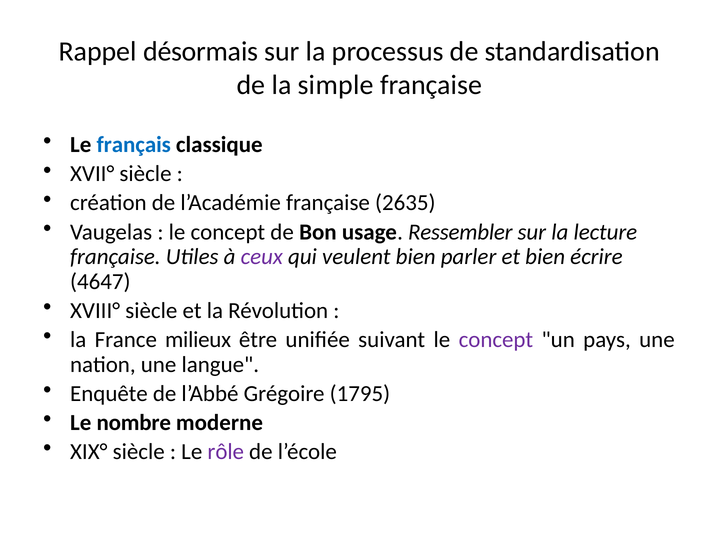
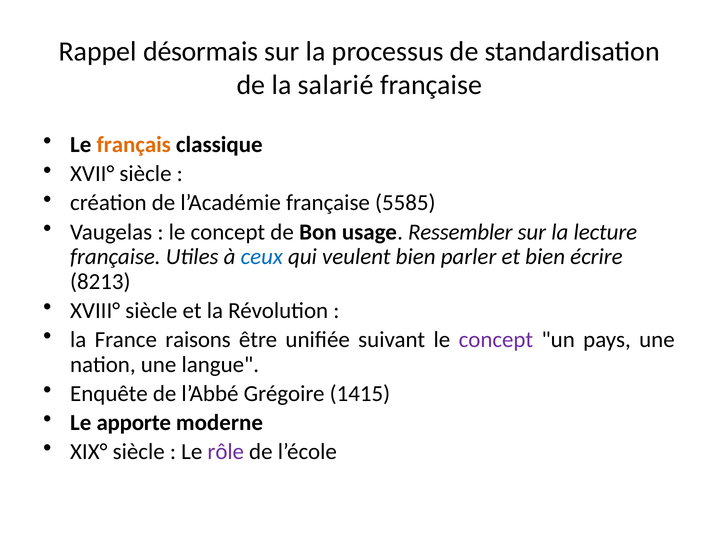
simple: simple -> salarié
français colour: blue -> orange
2635: 2635 -> 5585
ceux colour: purple -> blue
4647: 4647 -> 8213
milieux: milieux -> raisons
1795: 1795 -> 1415
nombre: nombre -> apporte
